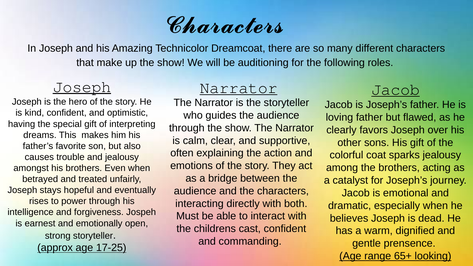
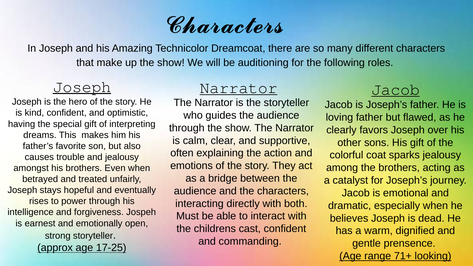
65+: 65+ -> 71+
